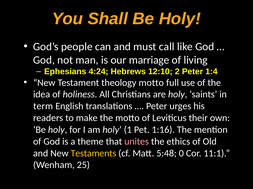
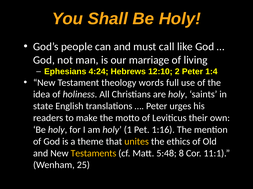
theology motto: motto -> words
term: term -> state
unites colour: pink -> yellow
0: 0 -> 8
